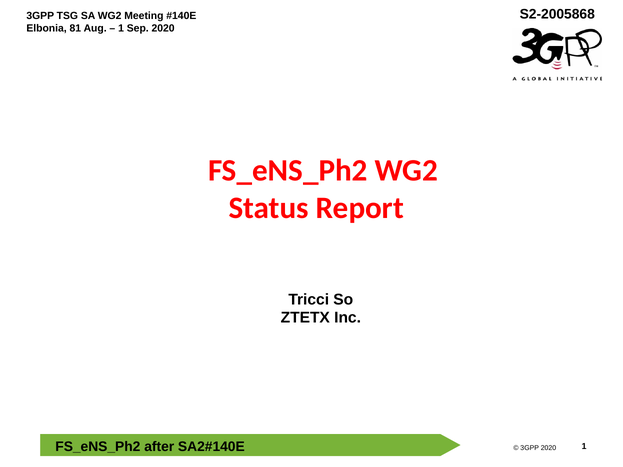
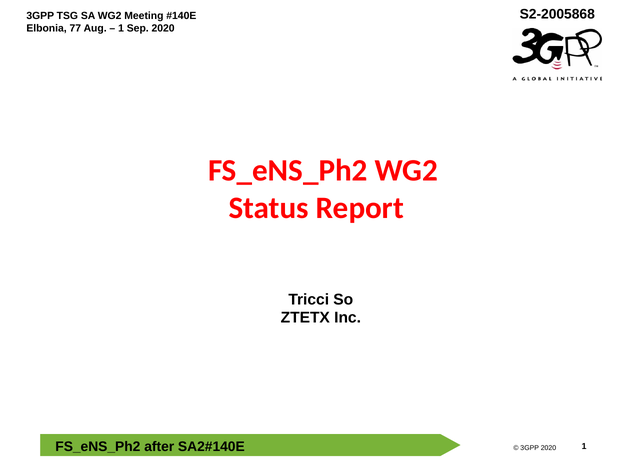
81: 81 -> 77
